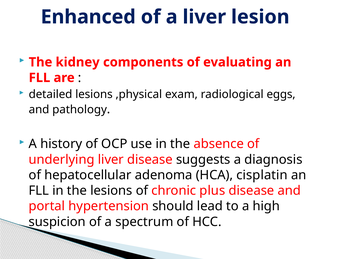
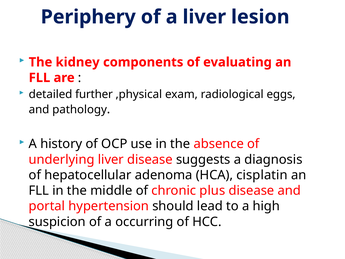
Enhanced: Enhanced -> Periphery
detailed lesions: lesions -> further
the lesions: lesions -> middle
spectrum: spectrum -> occurring
